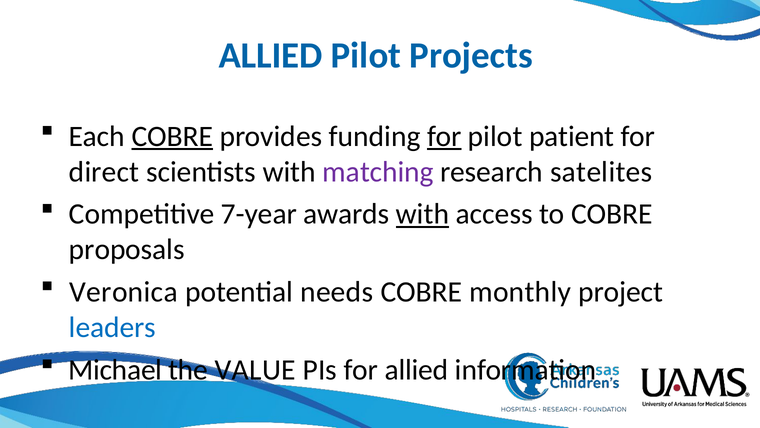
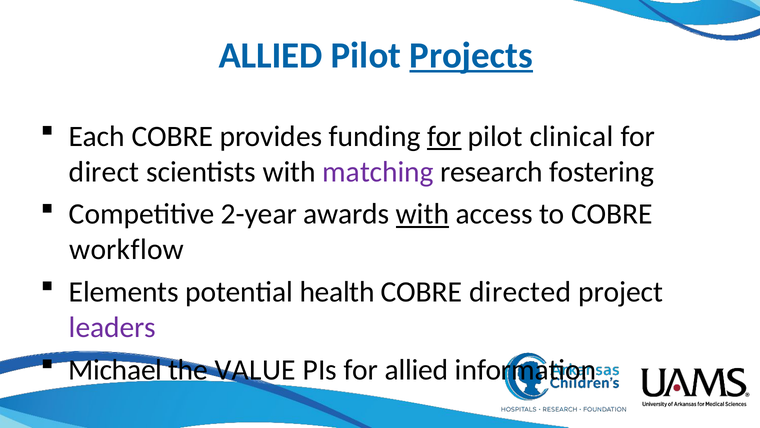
Projects underline: none -> present
COBRE at (172, 136) underline: present -> none
patient: patient -> clinical
satelites: satelites -> fostering
7-year: 7-year -> 2-year
proposals: proposals -> workflow
Veronica: Veronica -> Elements
needs: needs -> health
monthly: monthly -> directed
leaders colour: blue -> purple
